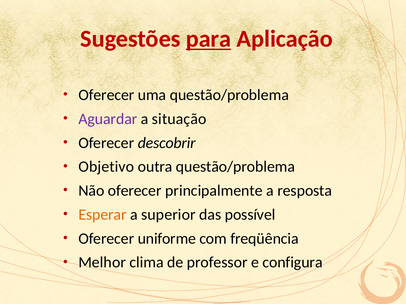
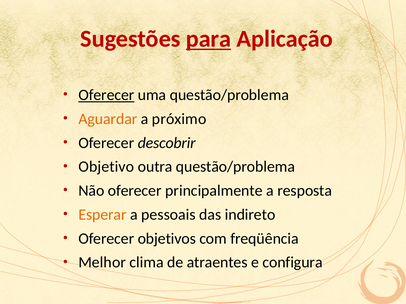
Oferecer at (106, 95) underline: none -> present
Aguardar colour: purple -> orange
situação: situação -> próximo
superior: superior -> pessoais
possível: possível -> indireto
uniforme: uniforme -> objetivos
professor: professor -> atraentes
